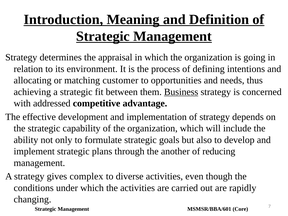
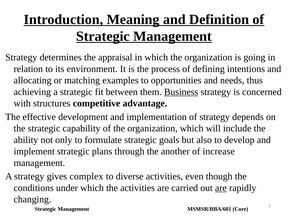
customer: customer -> examples
addressed: addressed -> structures
reducing: reducing -> increase
are at (221, 188) underline: none -> present
